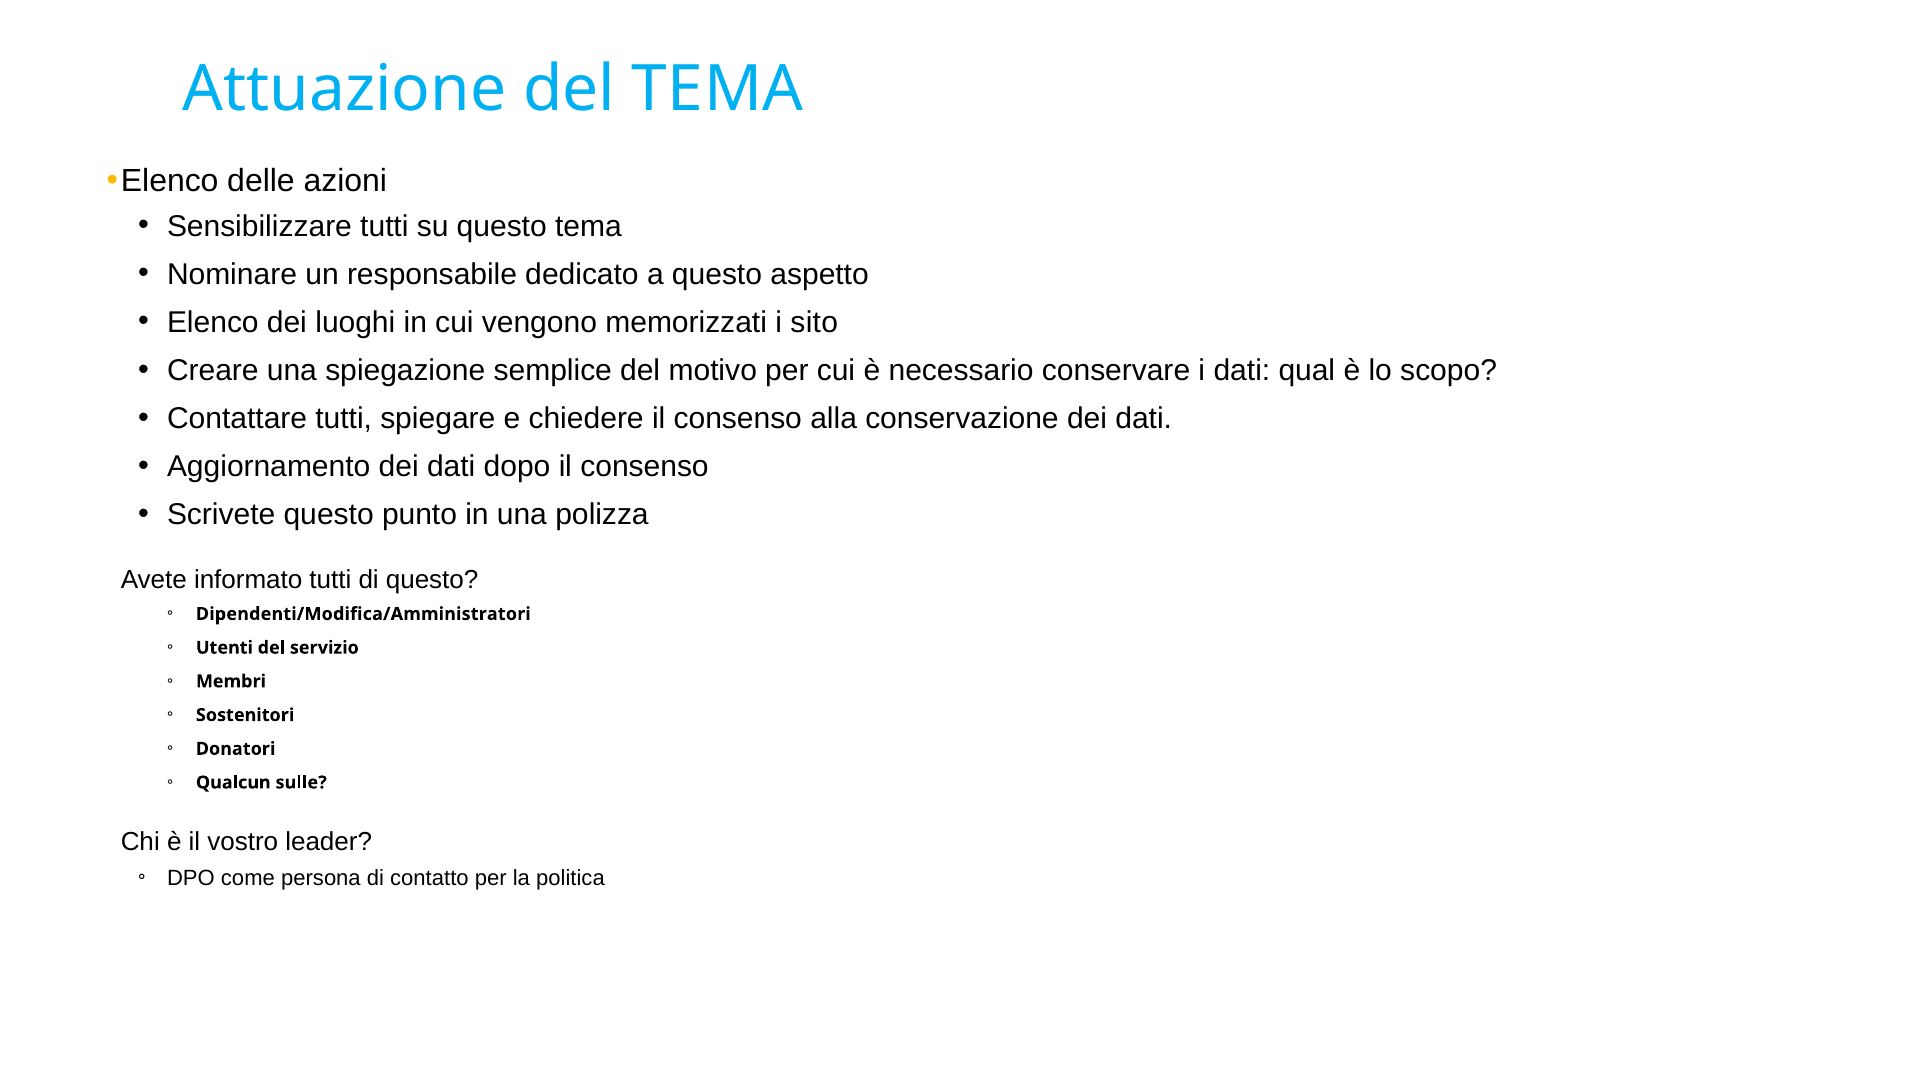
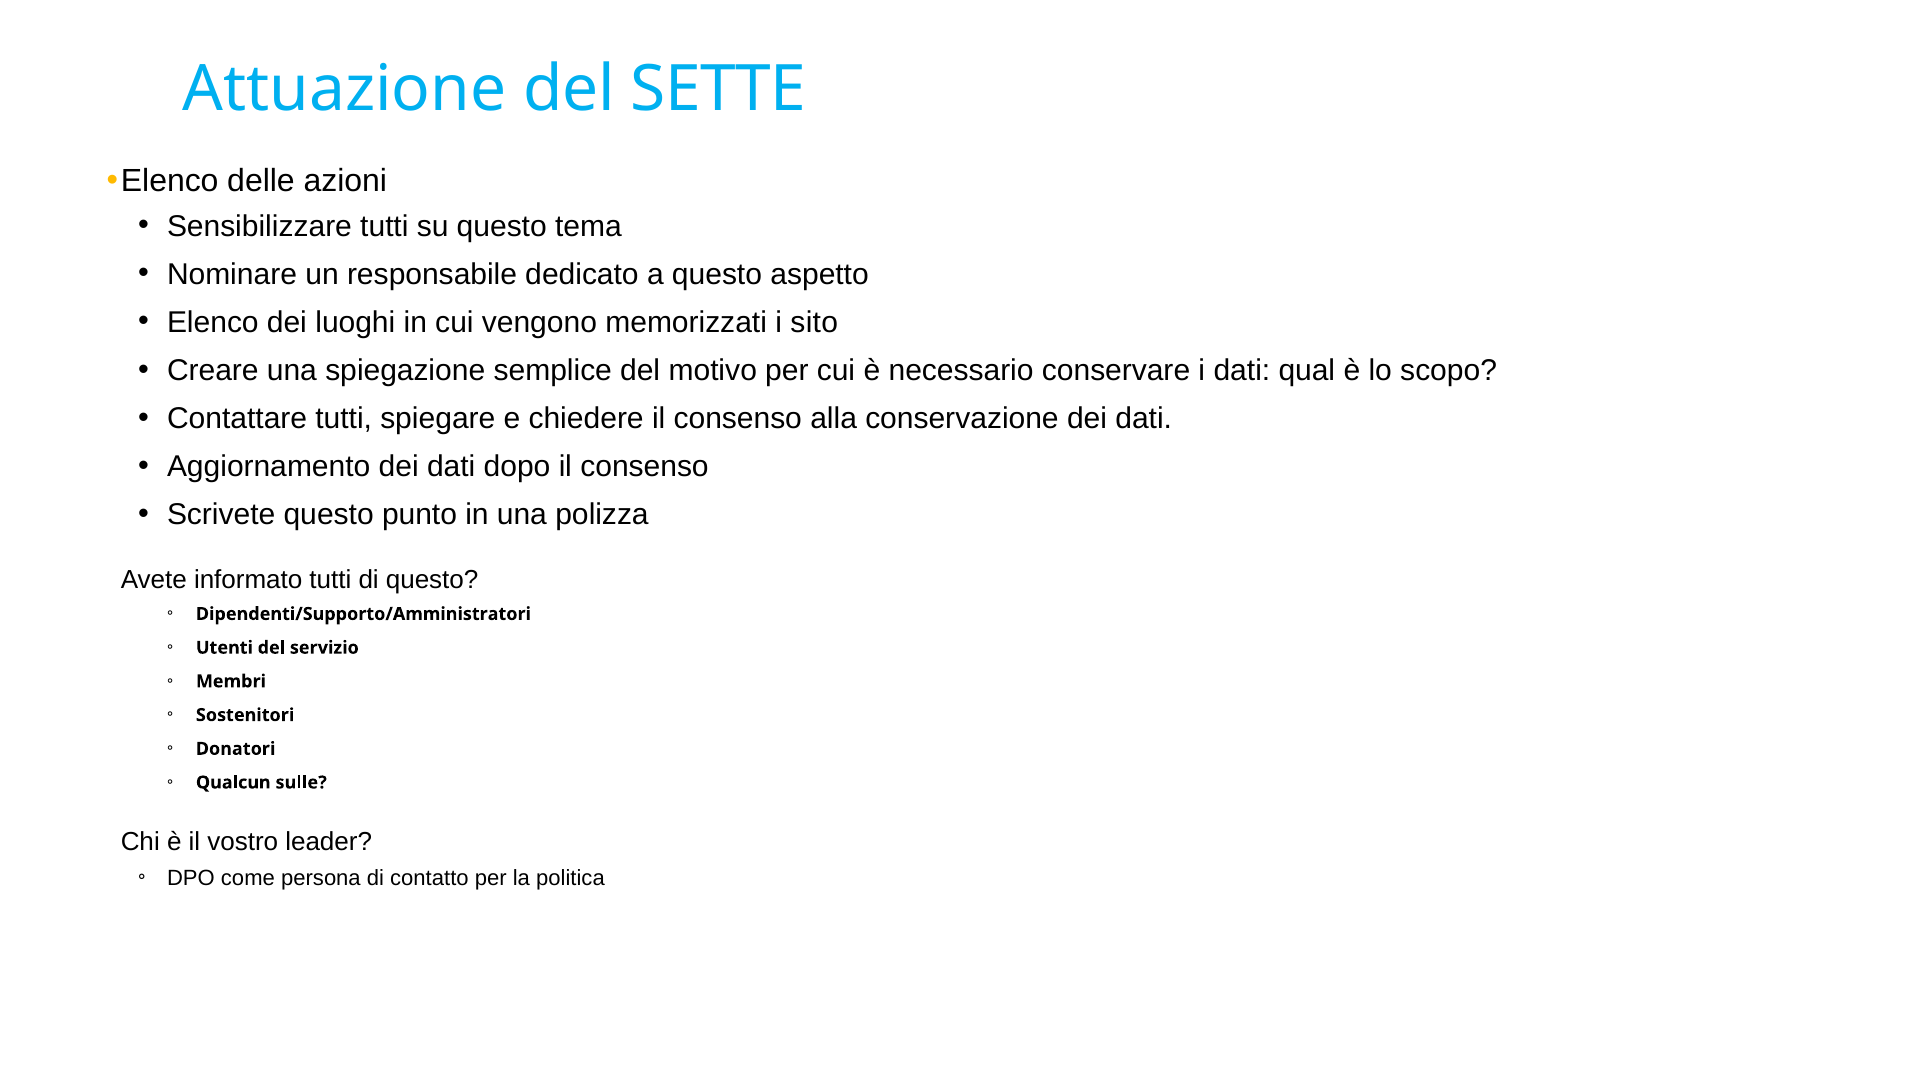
del TEMA: TEMA -> SETTE
Dipendenti/Modifica/Amministratori: Dipendenti/Modifica/Amministratori -> Dipendenti/Supporto/Amministratori
